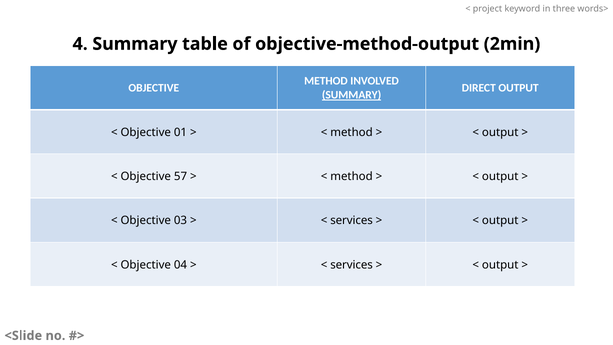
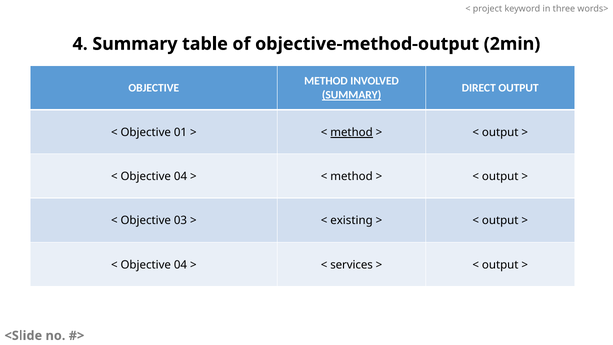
method at (352, 132) underline: none -> present
57 at (181, 177): 57 -> 04
services at (352, 221): services -> existing
